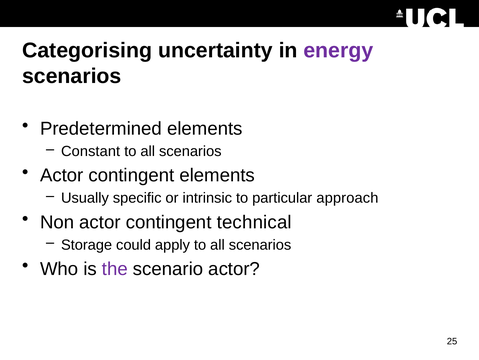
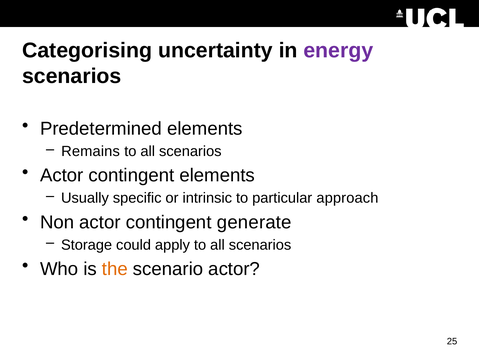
Constant: Constant -> Remains
technical: technical -> generate
the colour: purple -> orange
